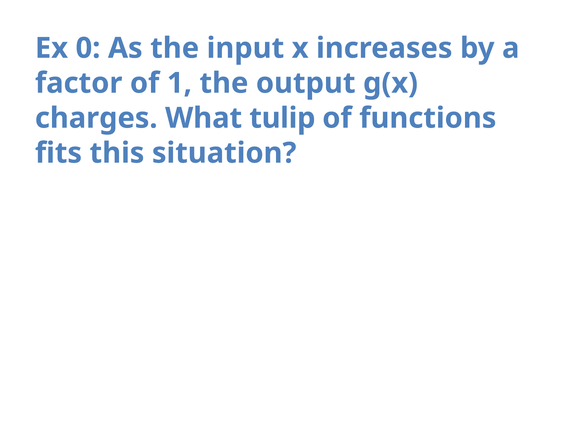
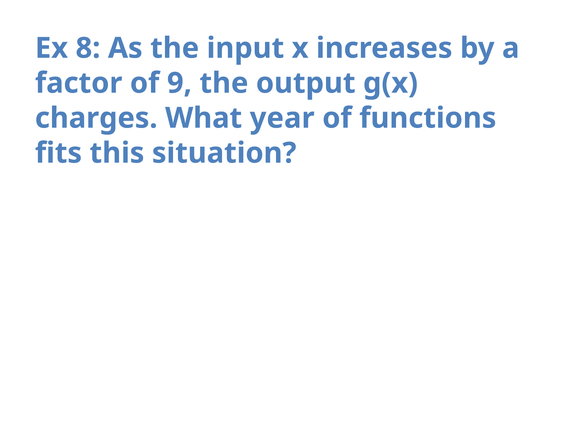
0: 0 -> 8
1: 1 -> 9
tulip: tulip -> year
